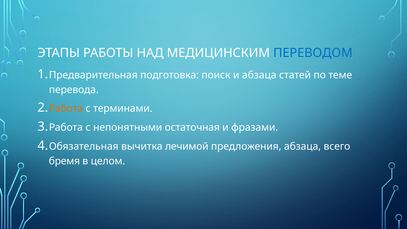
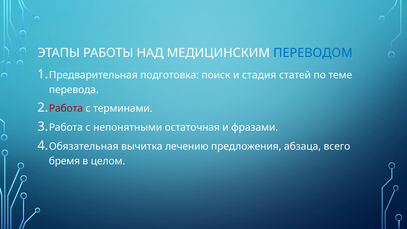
и абзаца: абзаца -> стадия
Работа at (66, 109) colour: orange -> red
лечимой: лечимой -> лечению
